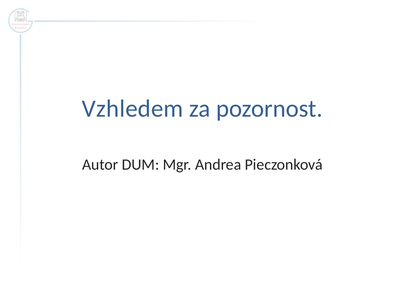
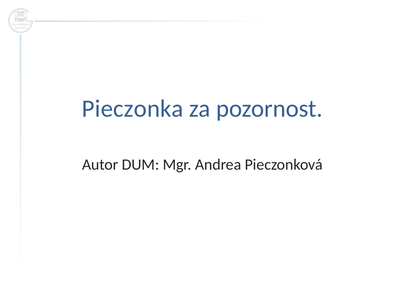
Vzhledem: Vzhledem -> Pieczonka
